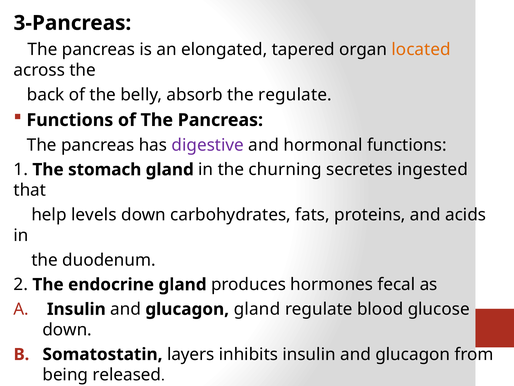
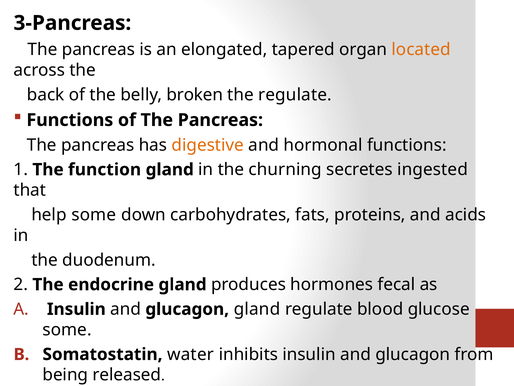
absorb: absorb -> broken
digestive colour: purple -> orange
stomach: stomach -> function
help levels: levels -> some
down at (67, 329): down -> some
layers: layers -> water
